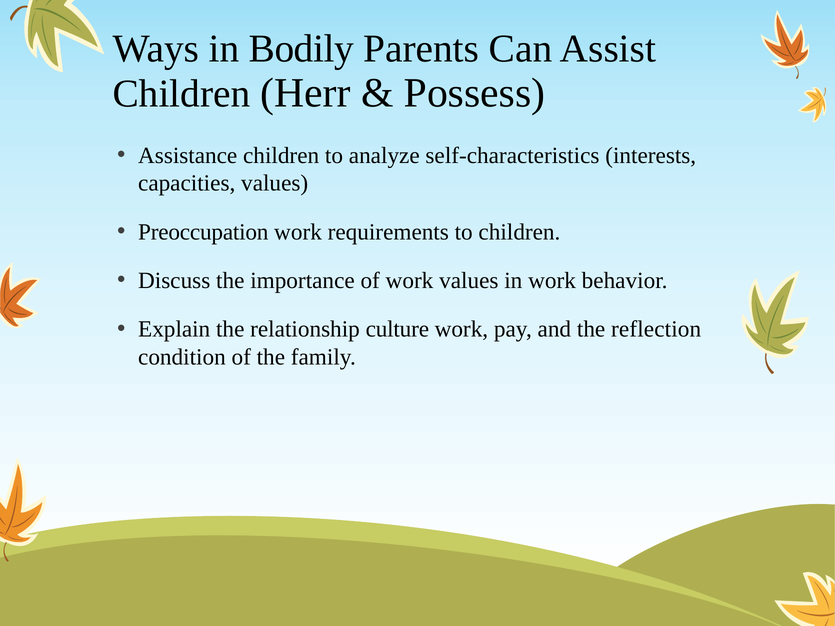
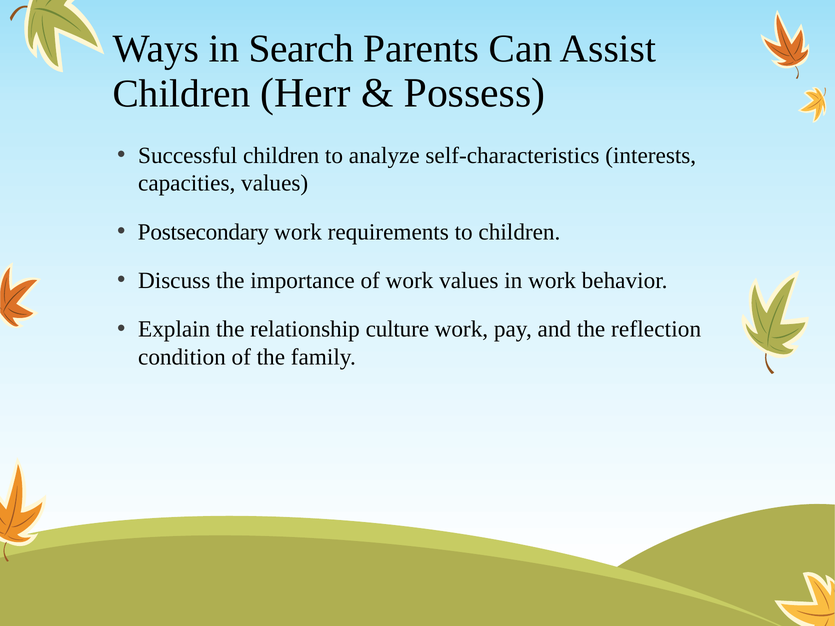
Bodily: Bodily -> Search
Assistance: Assistance -> Successful
Preoccupation: Preoccupation -> Postsecondary
